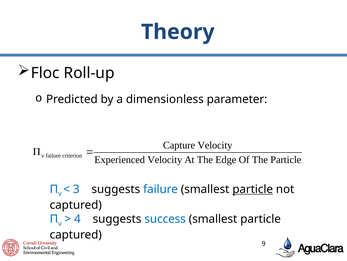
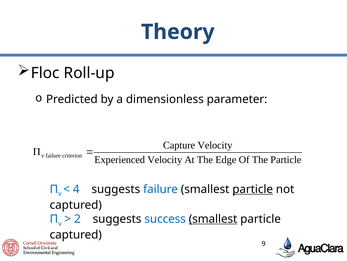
3: 3 -> 4
4: 4 -> 2
smallest at (213, 218) underline: none -> present
